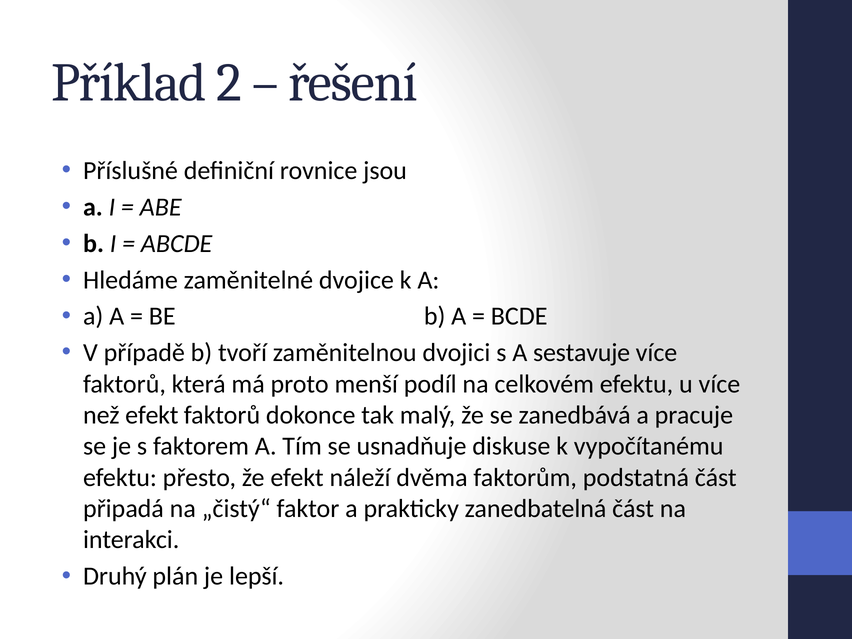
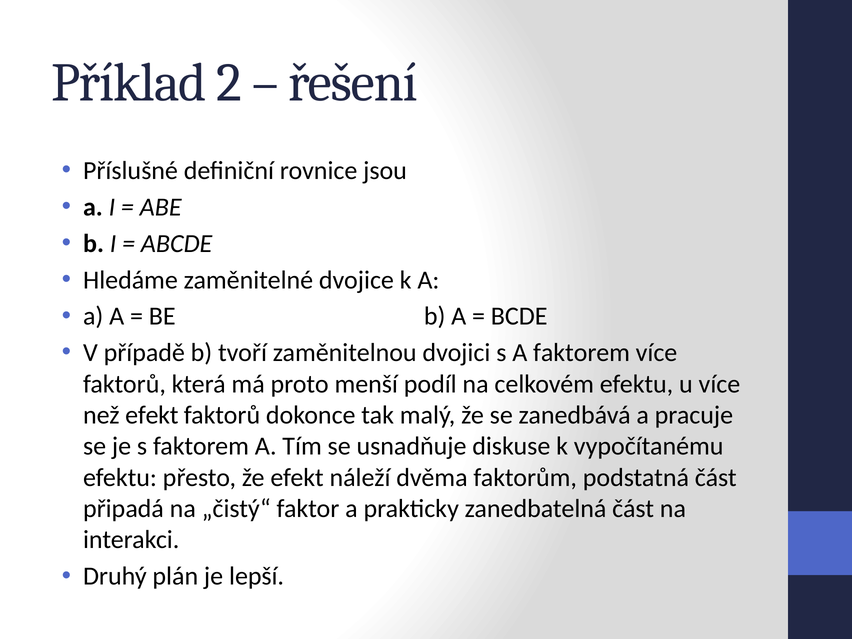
A sestavuje: sestavuje -> faktorem
